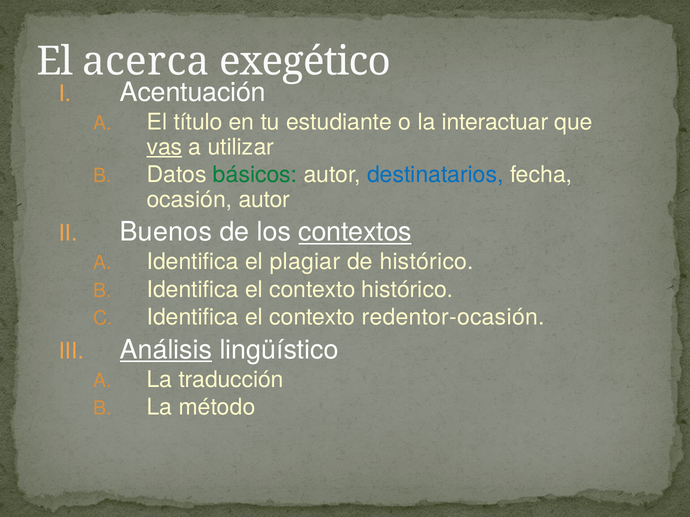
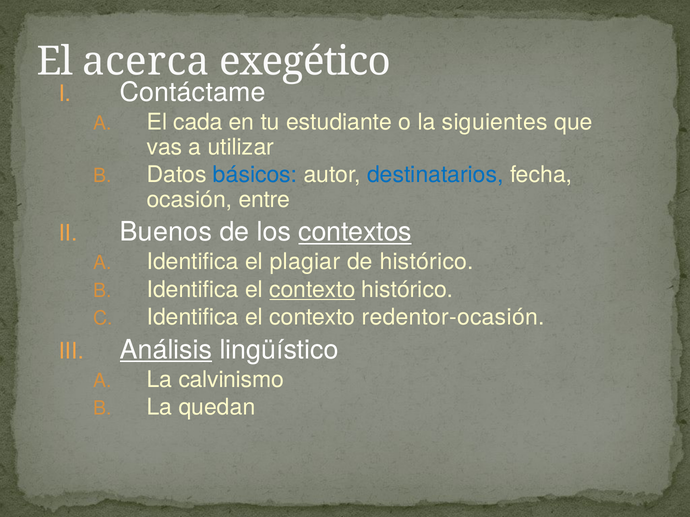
Acentuación: Acentuación -> Contáctame
título: título -> cada
interactuar: interactuar -> siguientes
vas underline: present -> none
básicos colour: green -> blue
ocasión autor: autor -> entre
contexto at (312, 290) underline: none -> present
traducción: traducción -> calvinismo
método: método -> quedan
